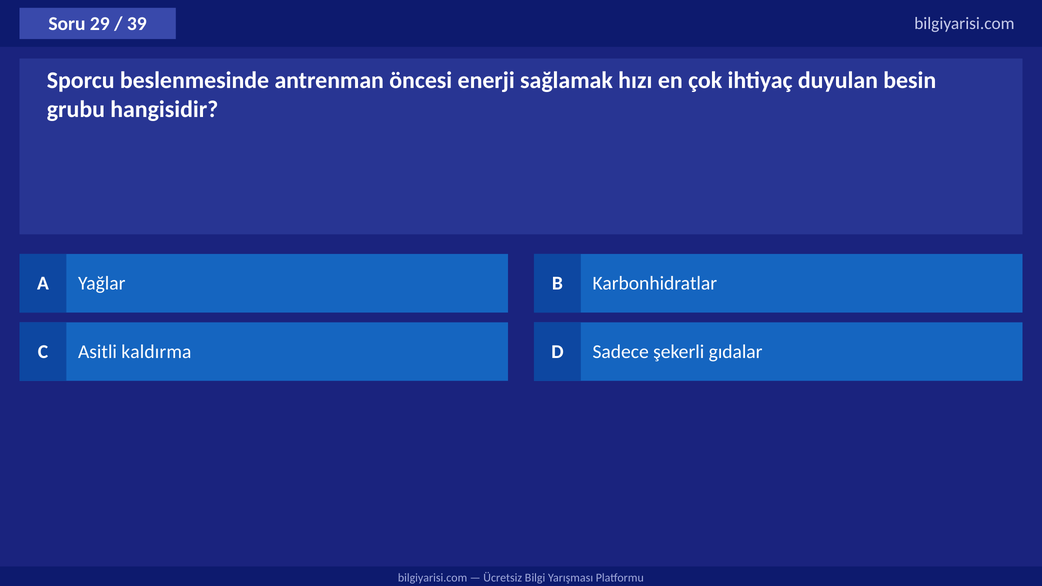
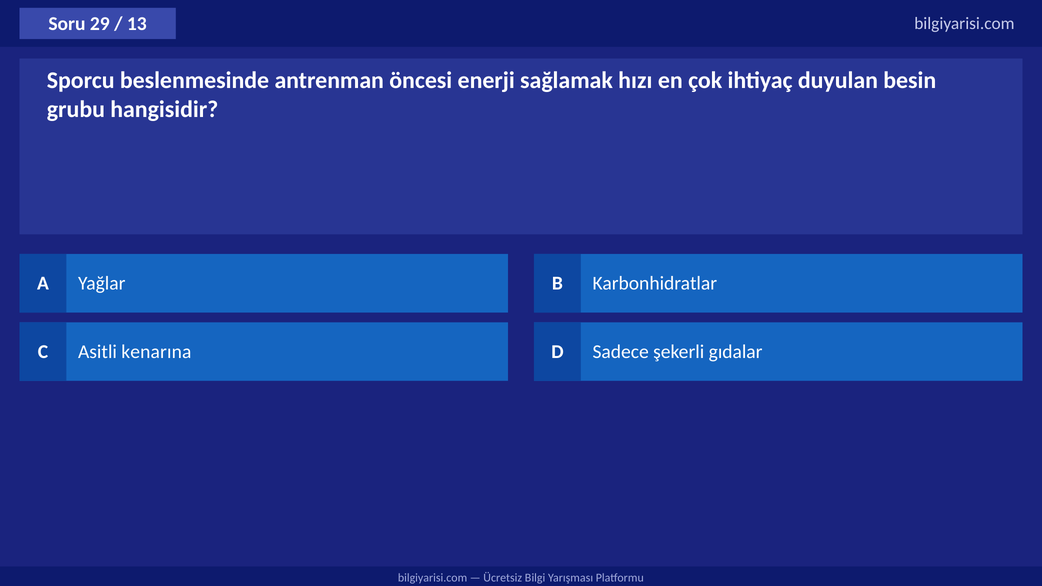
39: 39 -> 13
kaldırma: kaldırma -> kenarına
